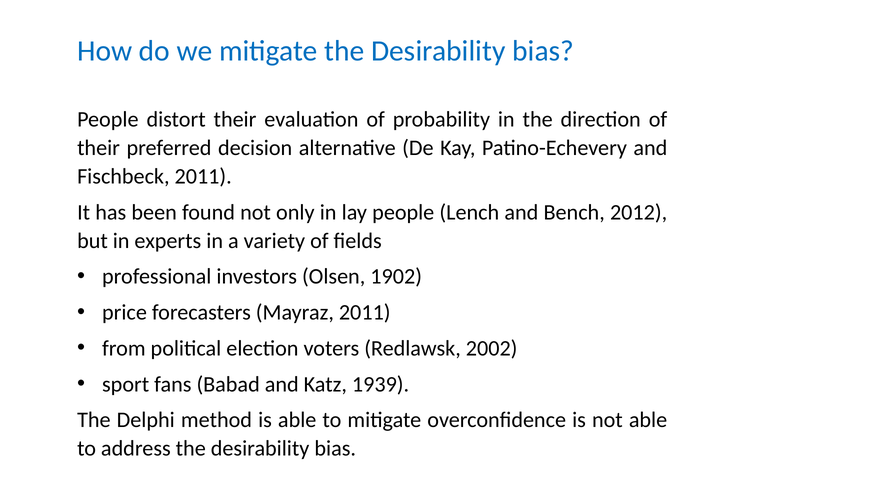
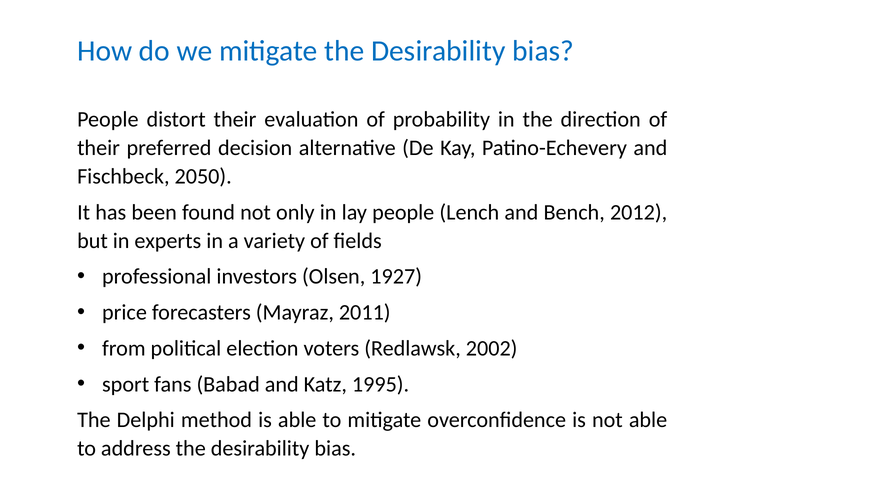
Fischbeck 2011: 2011 -> 2050
1902: 1902 -> 1927
1939: 1939 -> 1995
